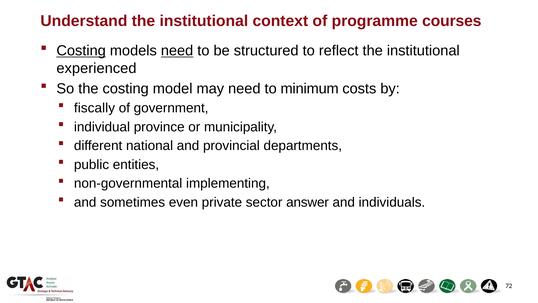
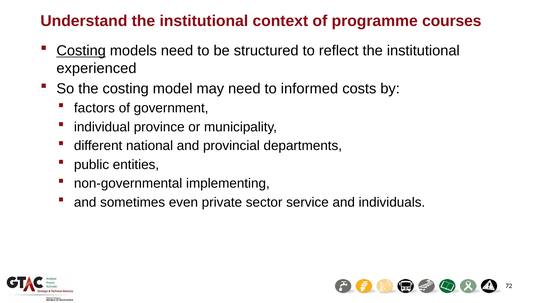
need at (177, 51) underline: present -> none
minimum: minimum -> informed
fiscally: fiscally -> factors
answer: answer -> service
